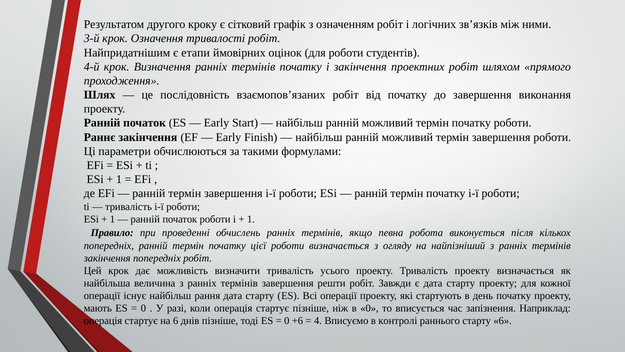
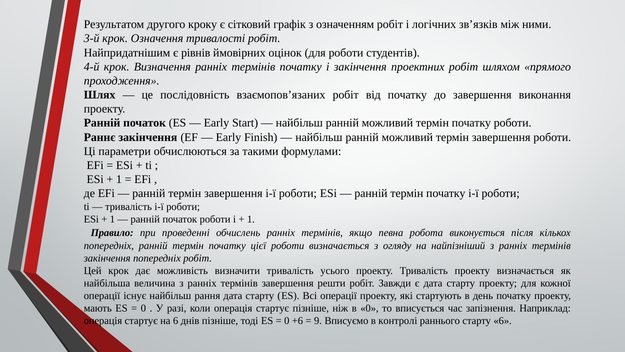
етапи: етапи -> рівнів
4: 4 -> 9
